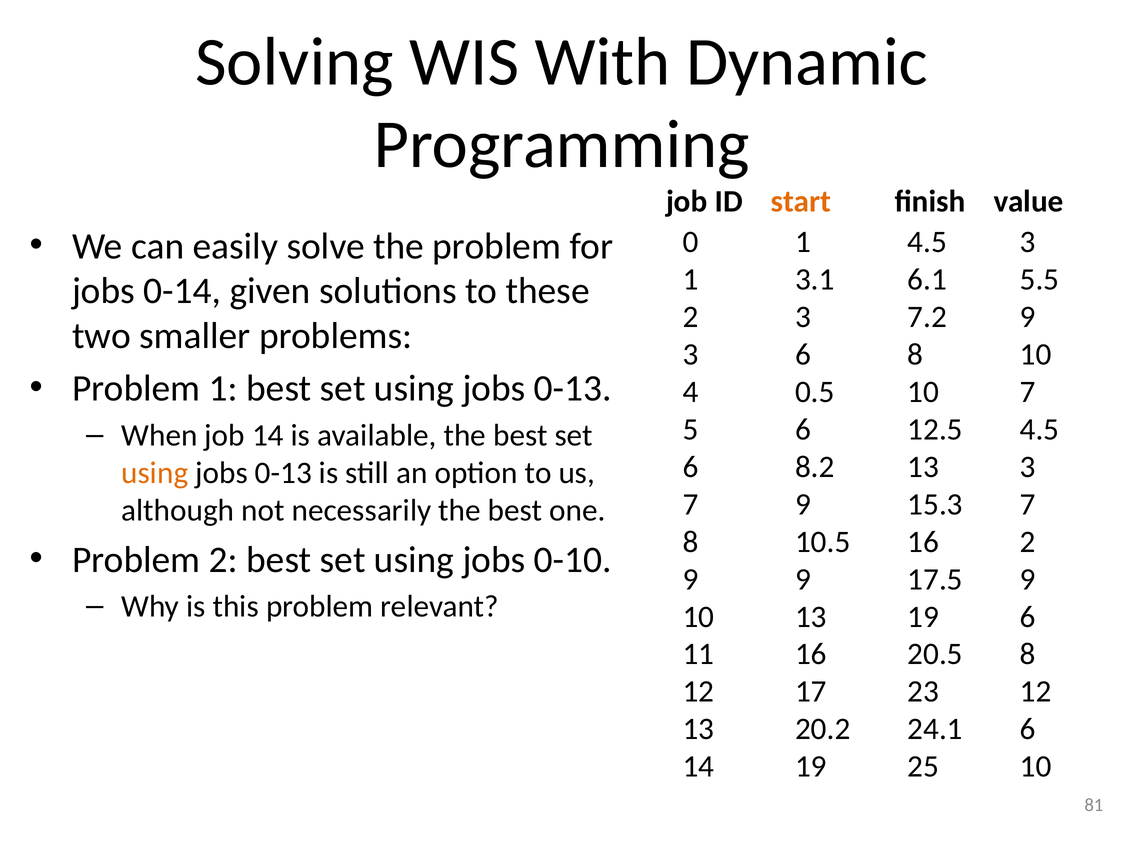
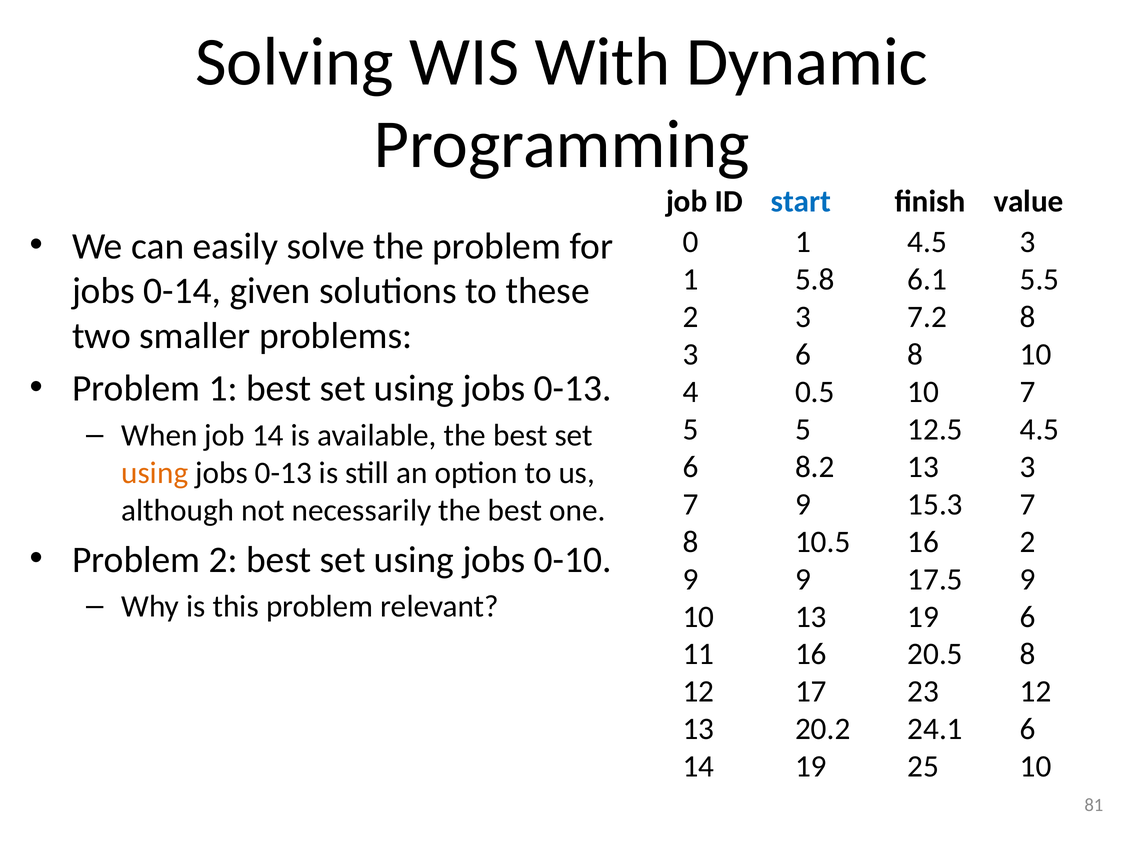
start colour: orange -> blue
3.1: 3.1 -> 5.8
7.2 9: 9 -> 8
5 6: 6 -> 5
